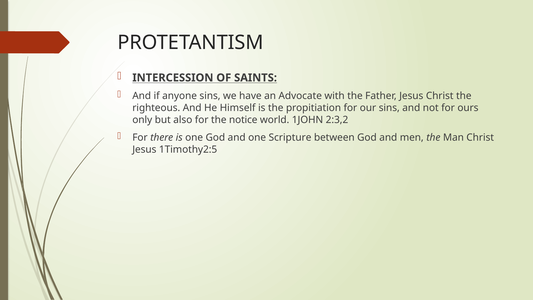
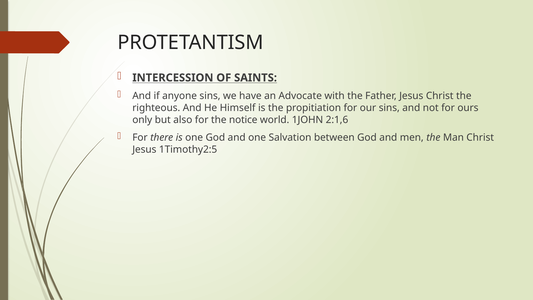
2:3,2: 2:3,2 -> 2:1,6
Scripture: Scripture -> Salvation
